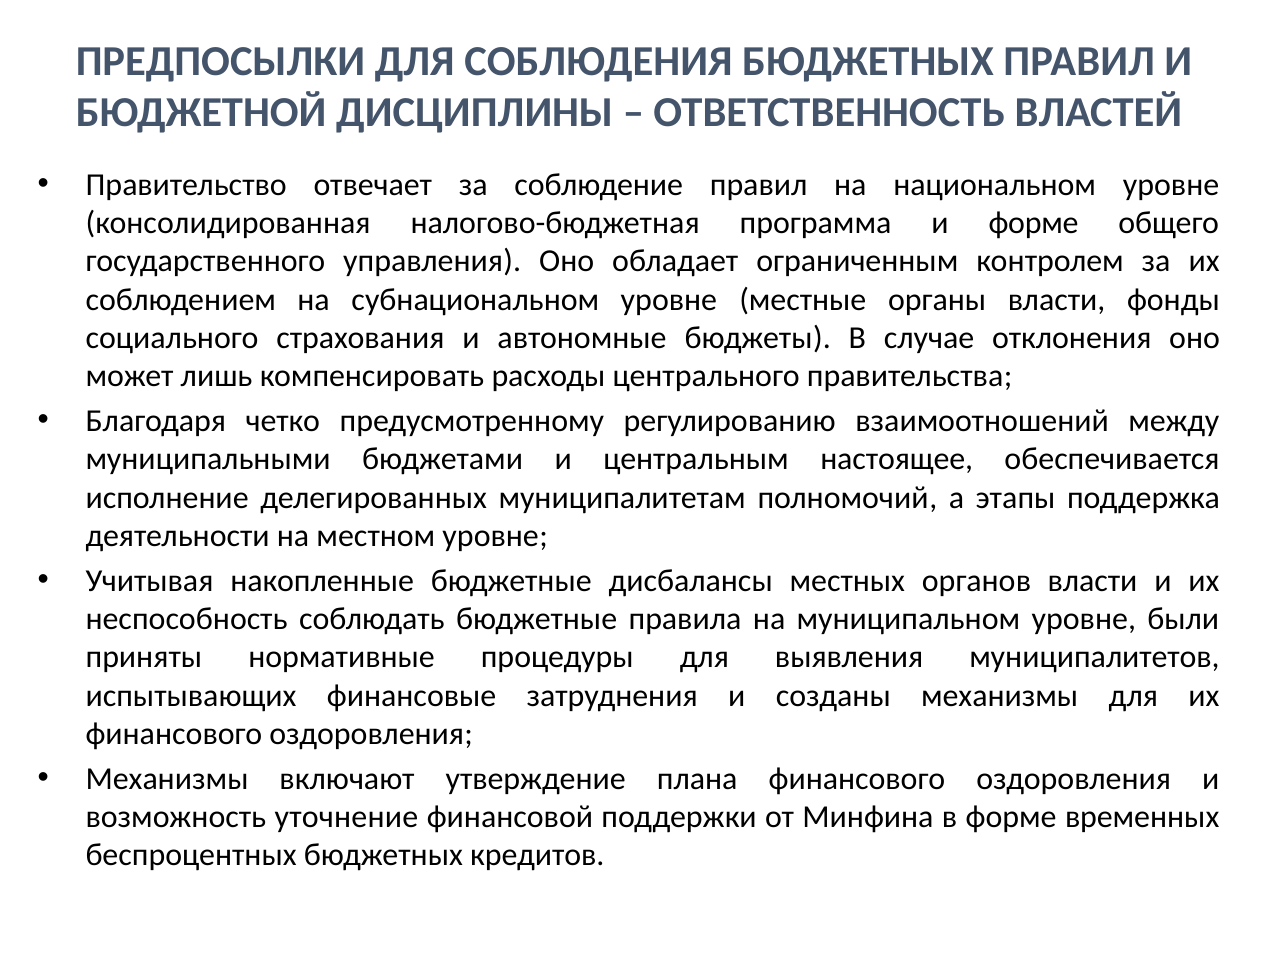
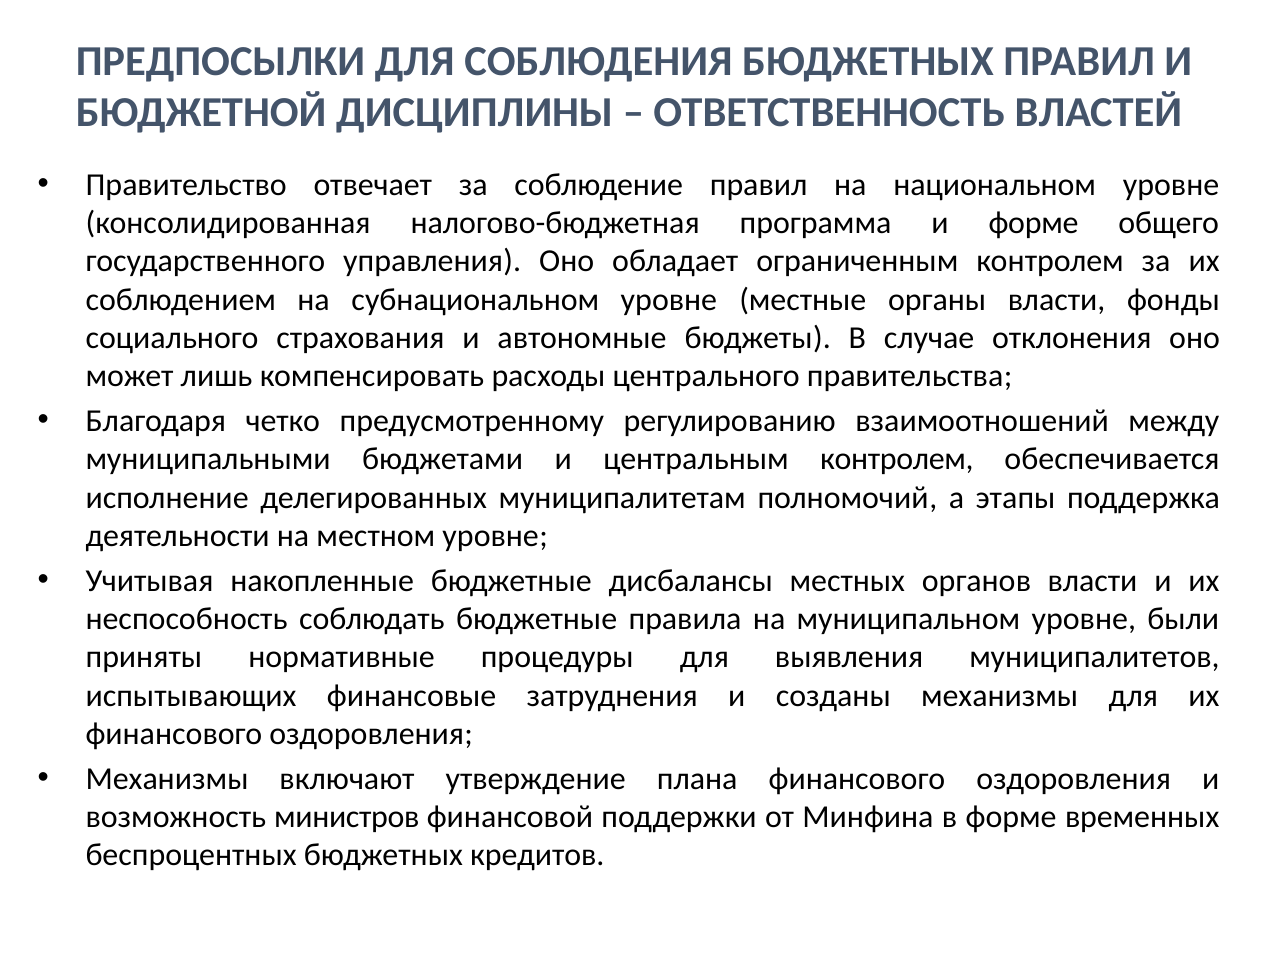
центральным настоящее: настоящее -> контролем
уточнение: уточнение -> министров
